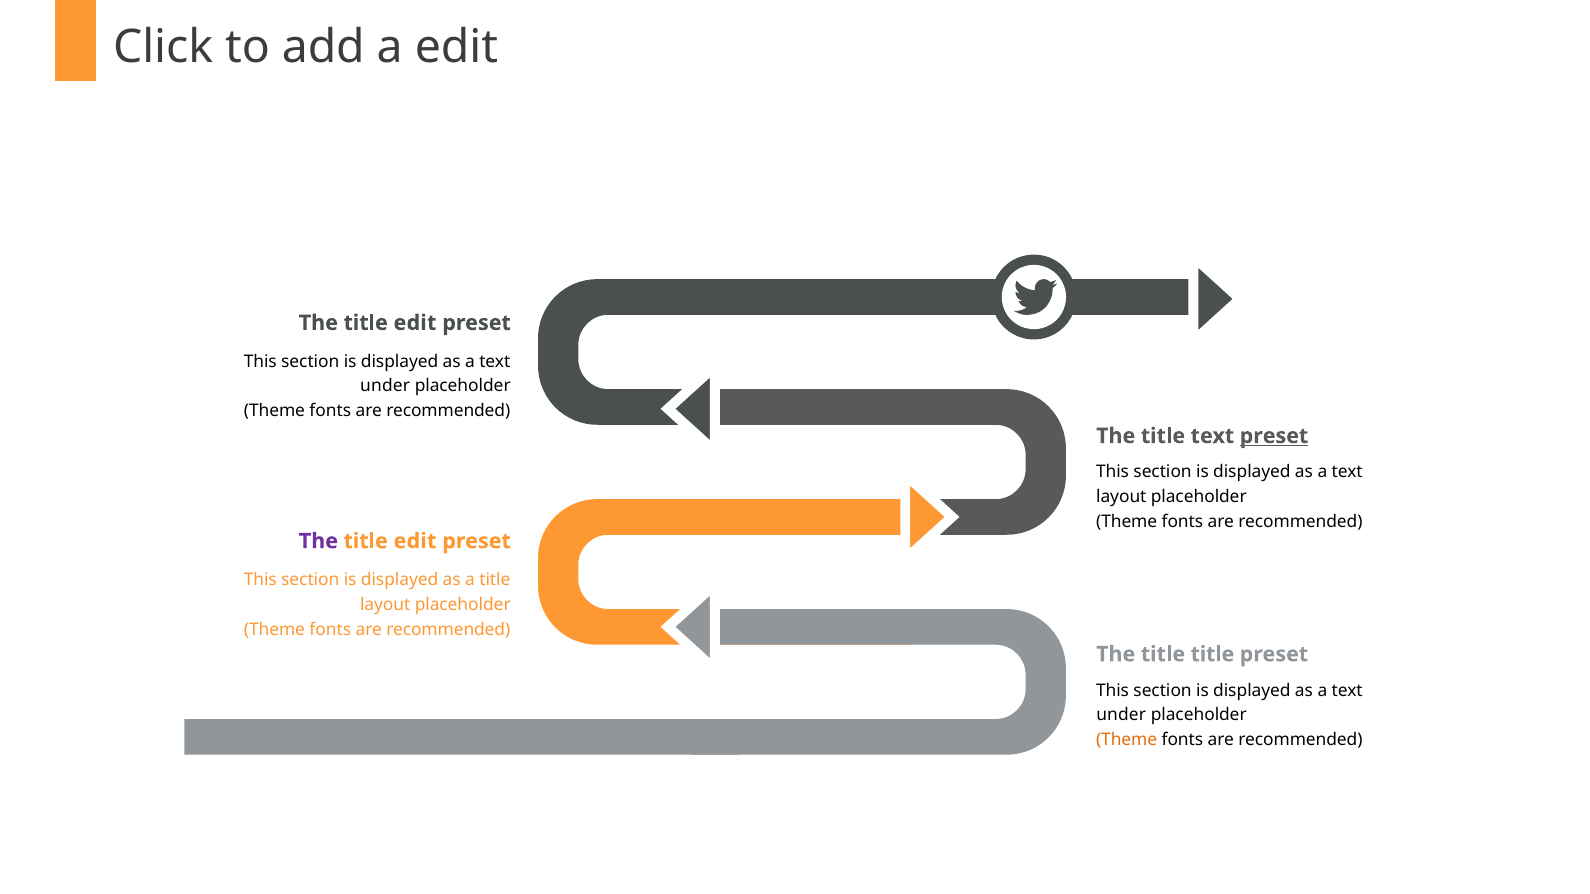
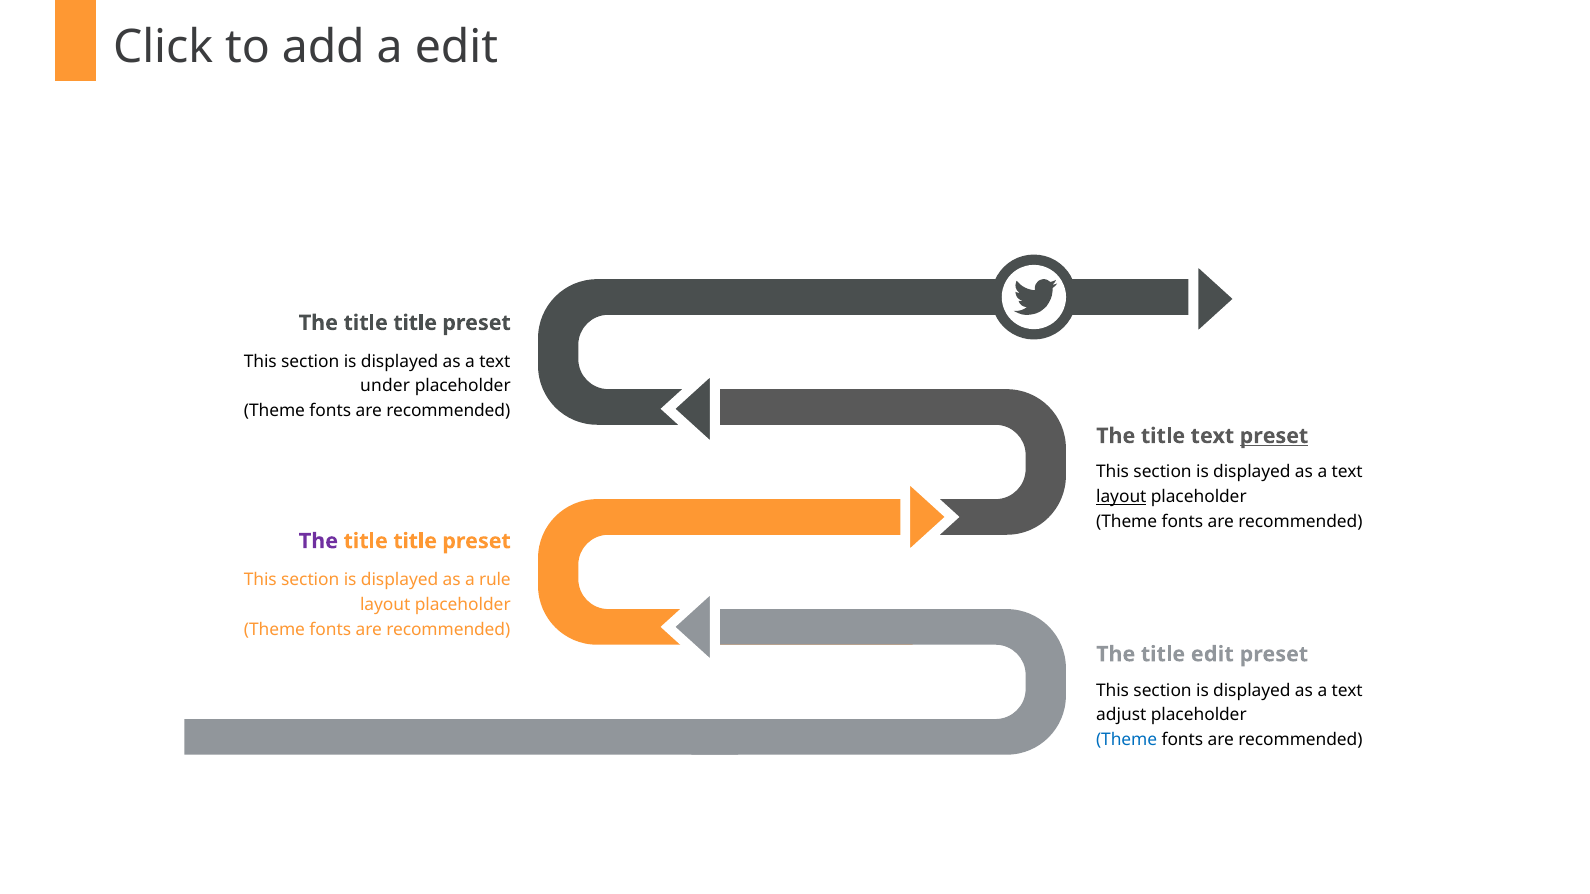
edit at (415, 323): edit -> title
layout at (1121, 497) underline: none -> present
edit at (415, 541): edit -> title
a title: title -> rule
title title: title -> edit
under at (1121, 715): under -> adjust
Theme at (1127, 740) colour: orange -> blue
